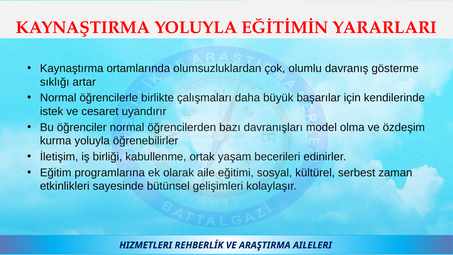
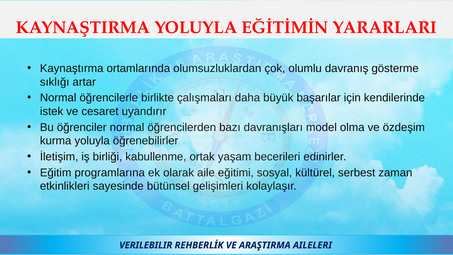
HIZMETLERI: HIZMETLERI -> VERILEBILIR
